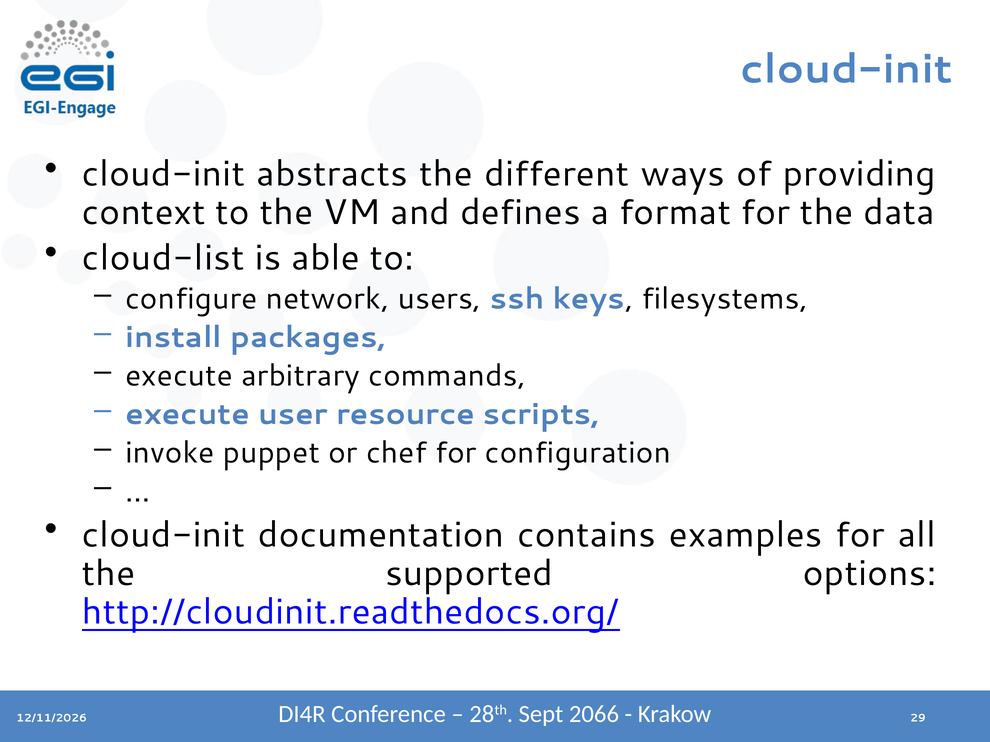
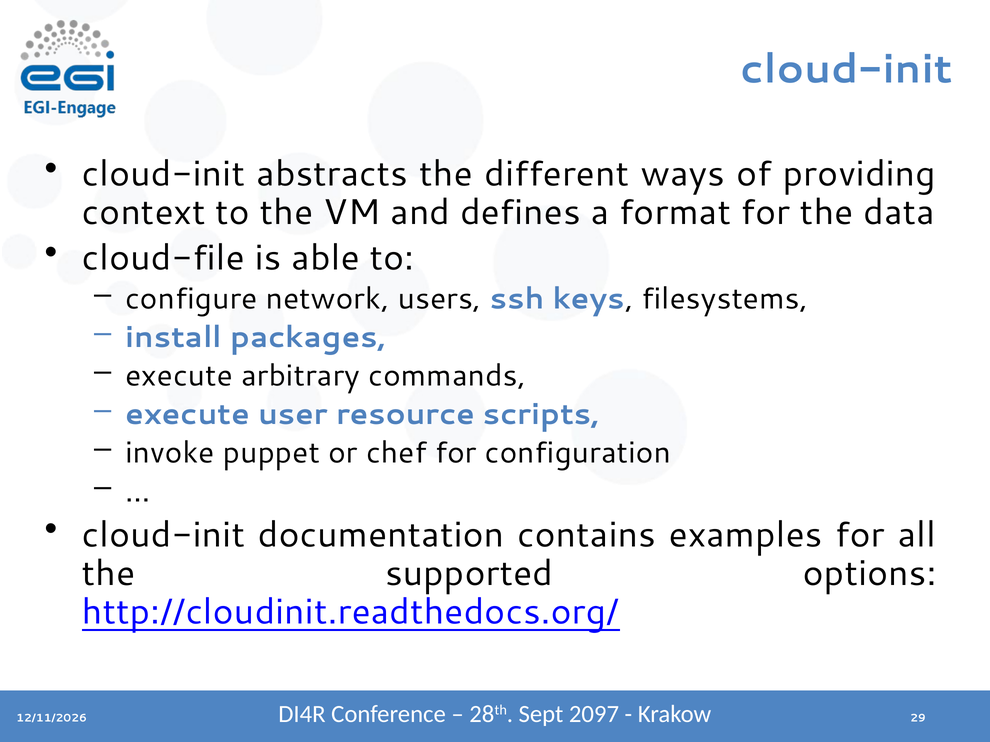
cloud-list: cloud-list -> cloud-file
2066: 2066 -> 2097
